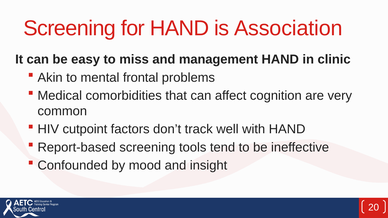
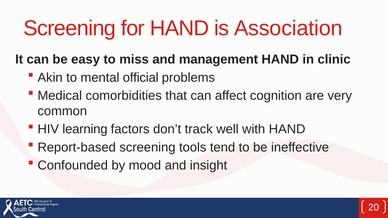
frontal: frontal -> official
cutpoint: cutpoint -> learning
